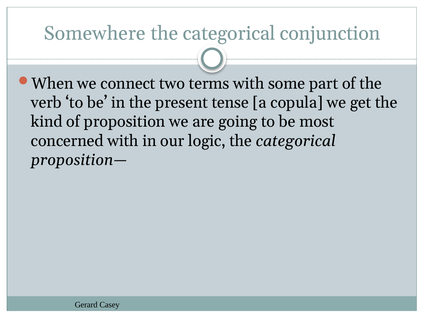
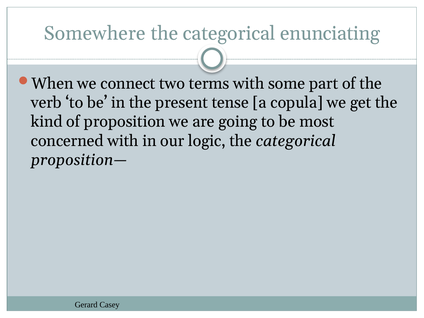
conjunction: conjunction -> enunciating
